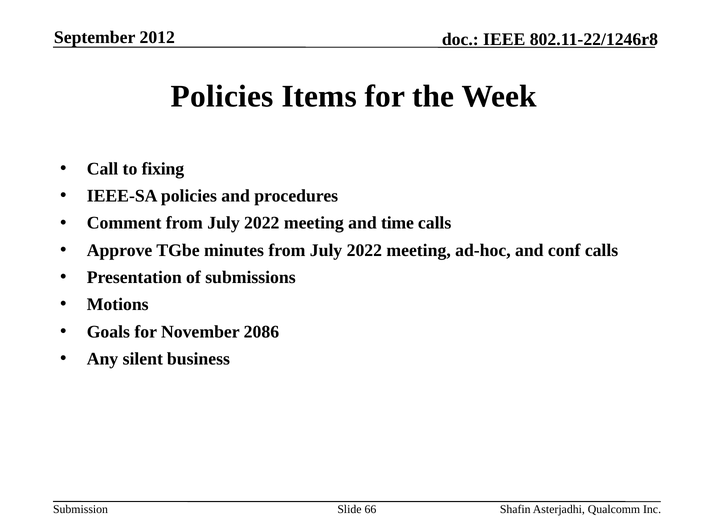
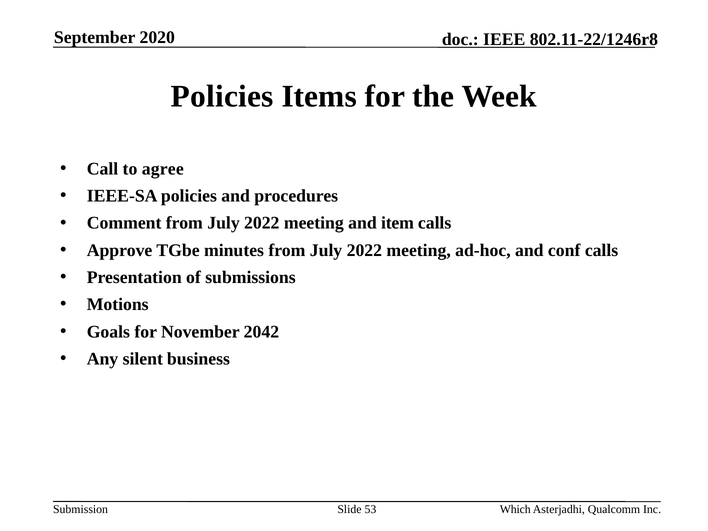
2012: 2012 -> 2020
fixing: fixing -> agree
time: time -> item
2086: 2086 -> 2042
66: 66 -> 53
Shafin: Shafin -> Which
